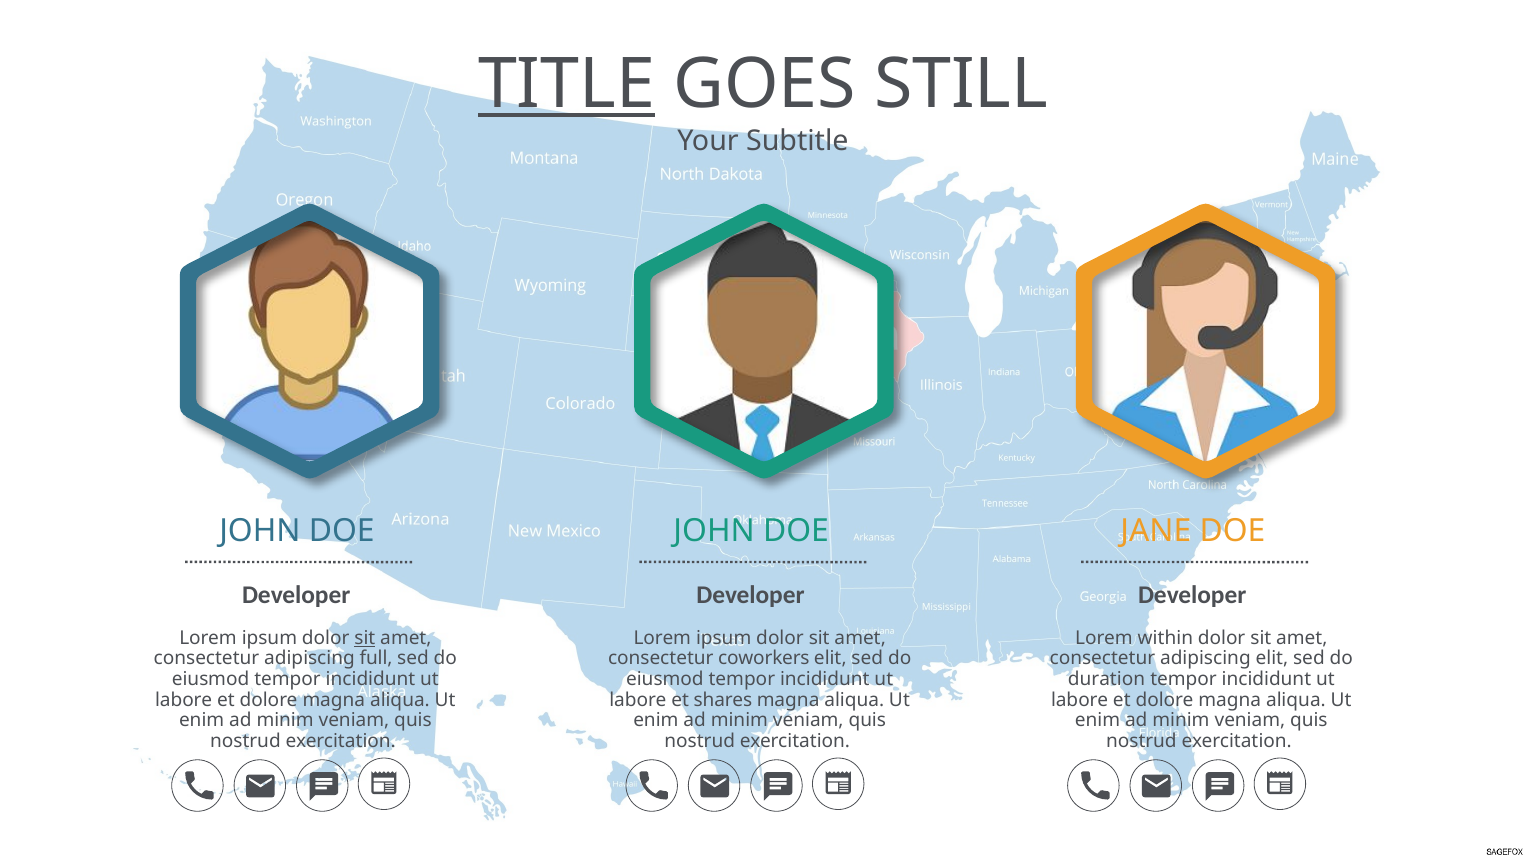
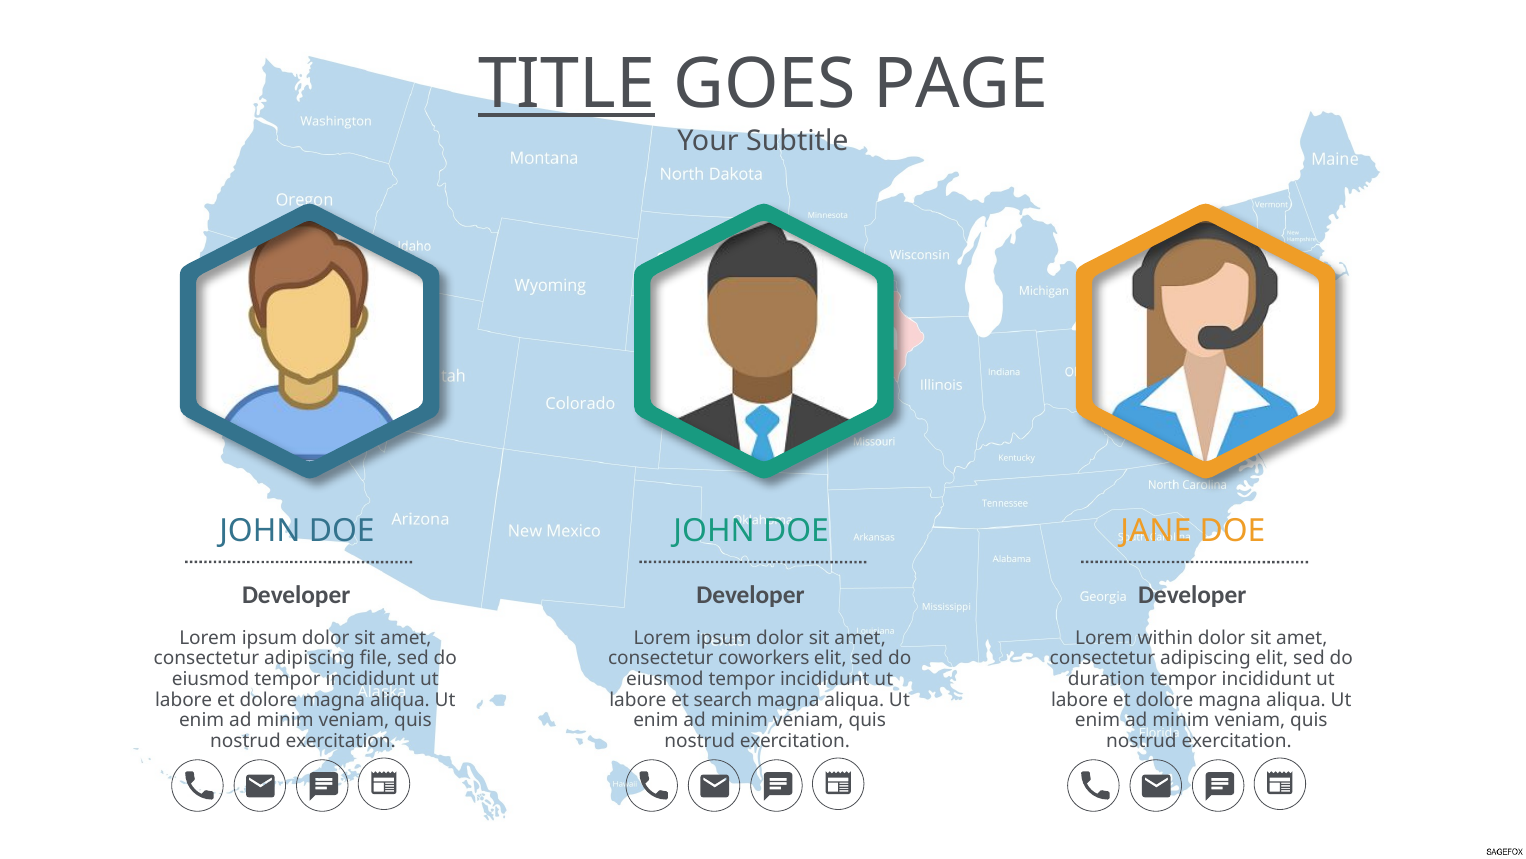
STILL: STILL -> PAGE
sit at (365, 638) underline: present -> none
full: full -> file
shares: shares -> search
